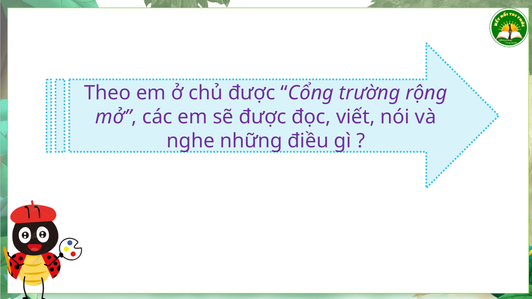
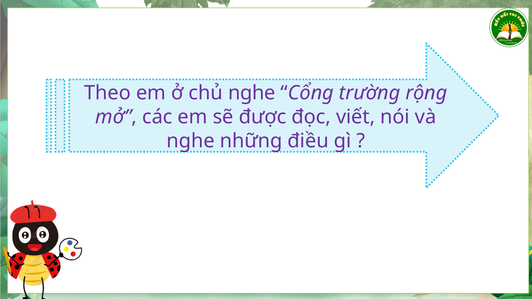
chủ được: được -> nghe
